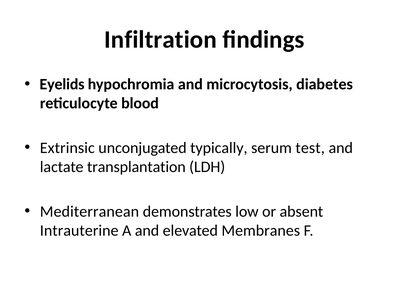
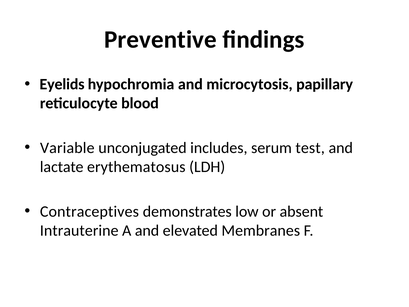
Infiltration: Infiltration -> Preventive
diabetes: diabetes -> papillary
Extrinsic: Extrinsic -> Variable
typically: typically -> includes
transplantation: transplantation -> erythematosus
Mediterranean: Mediterranean -> Contraceptives
